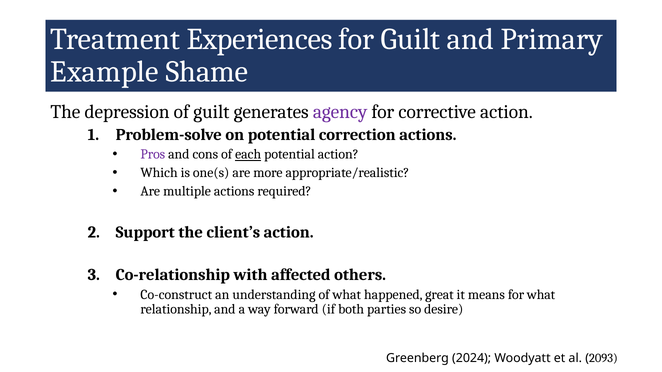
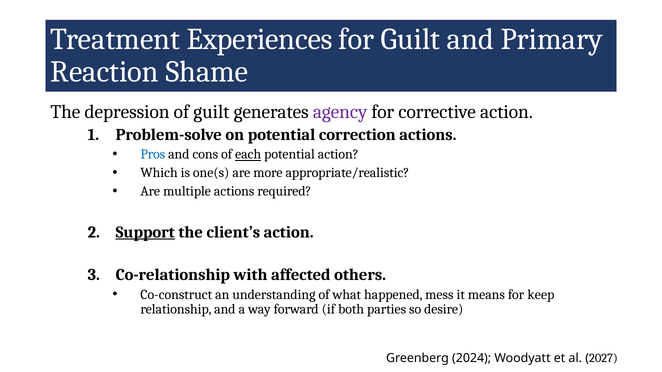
Example: Example -> Reaction
Pros colour: purple -> blue
Support underline: none -> present
great: great -> mess
for what: what -> keep
2093: 2093 -> 2027
